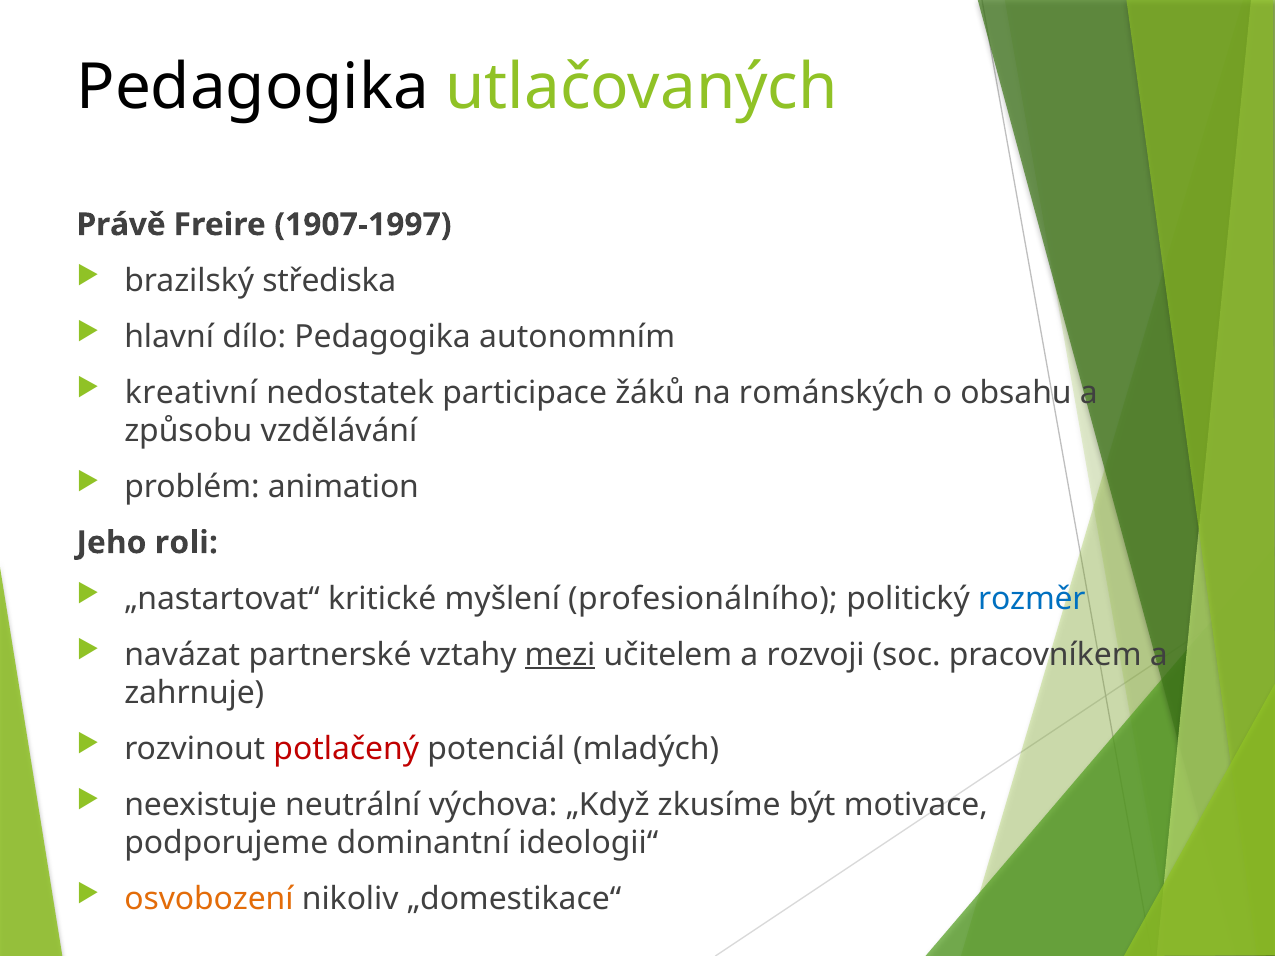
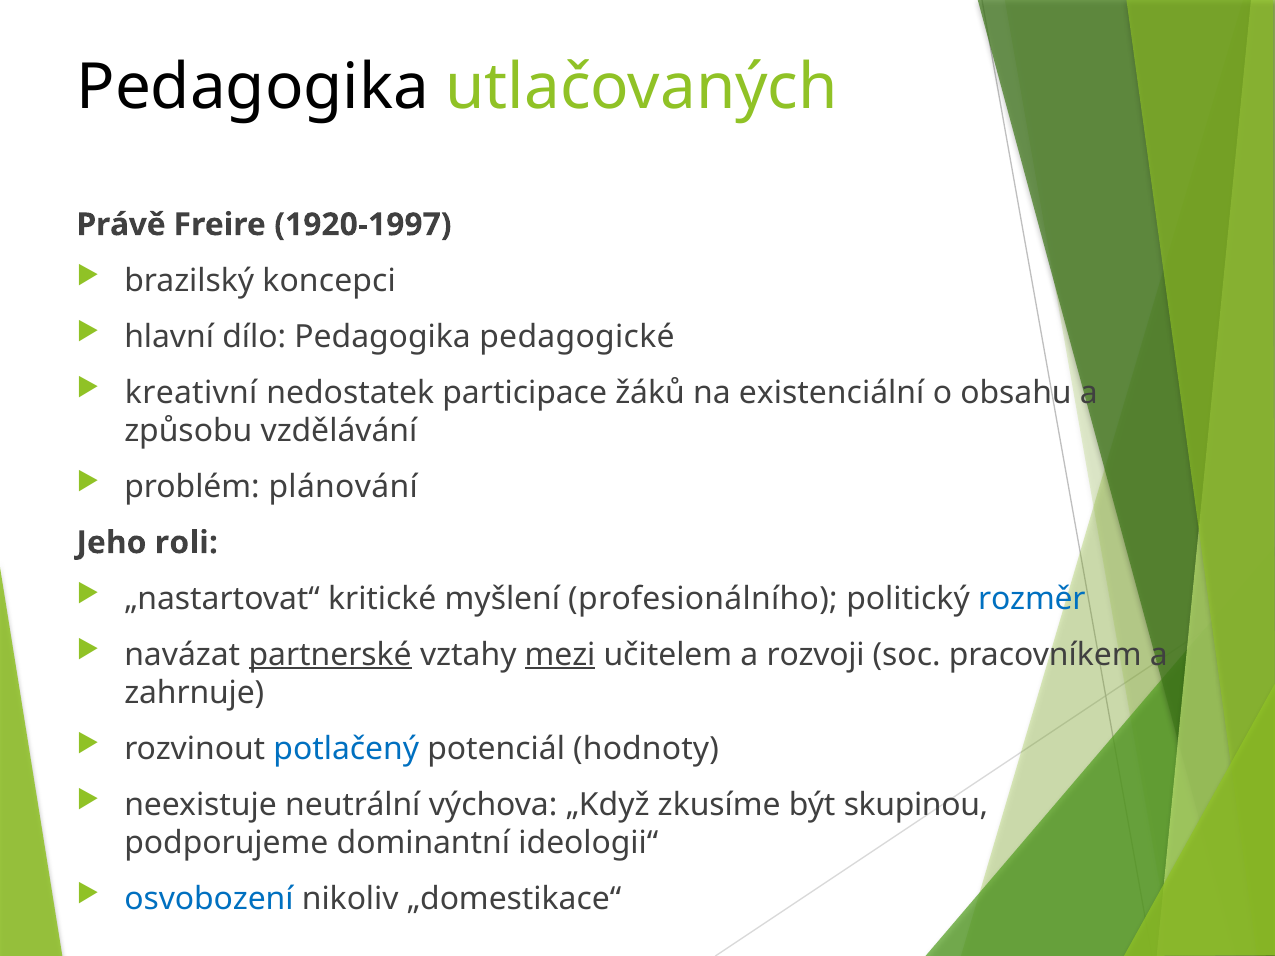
1907-1997: 1907-1997 -> 1920-1997
střediska: střediska -> koncepci
autonomním: autonomním -> pedagogické
románských: románských -> existenciální
animation: animation -> plánování
partnerské underline: none -> present
potlačený colour: red -> blue
mladých: mladých -> hodnoty
motivace: motivace -> skupinou
osvobození colour: orange -> blue
